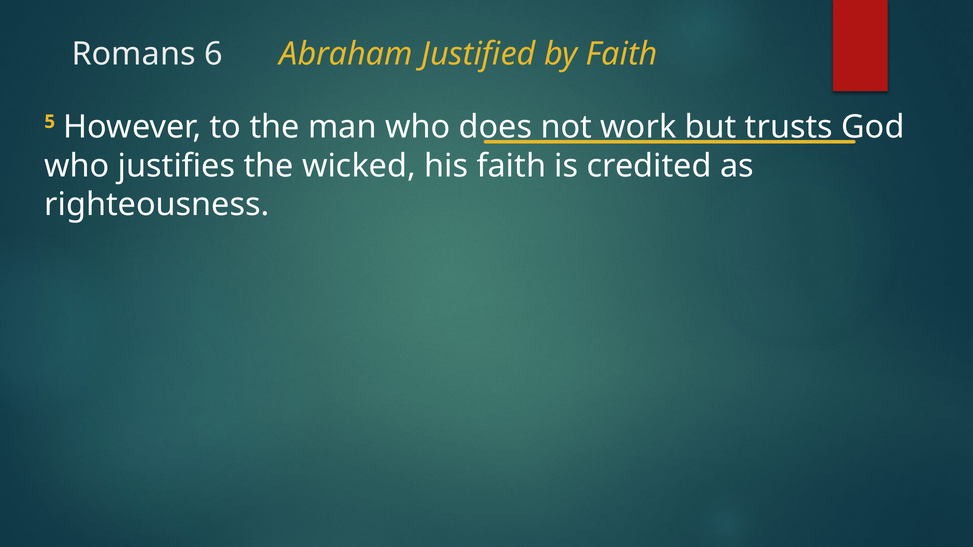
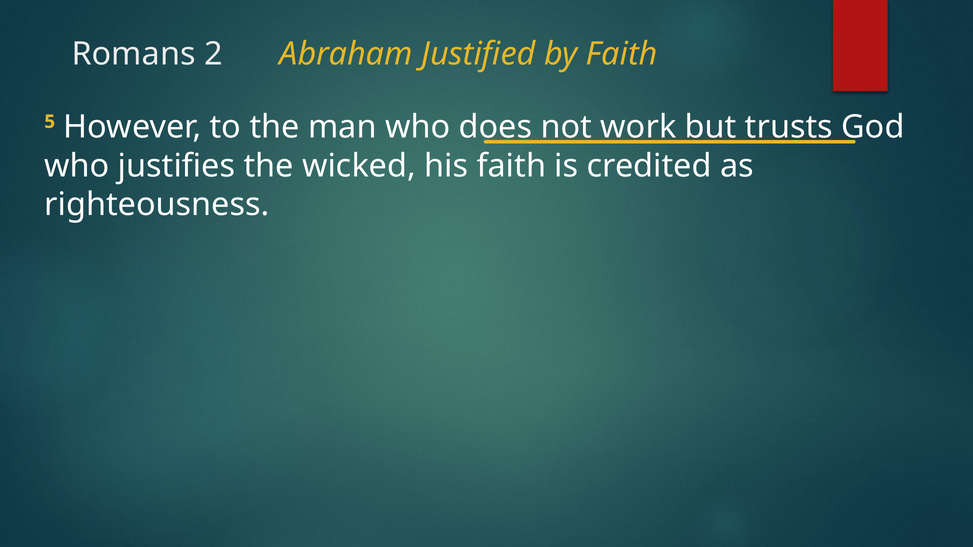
6: 6 -> 2
